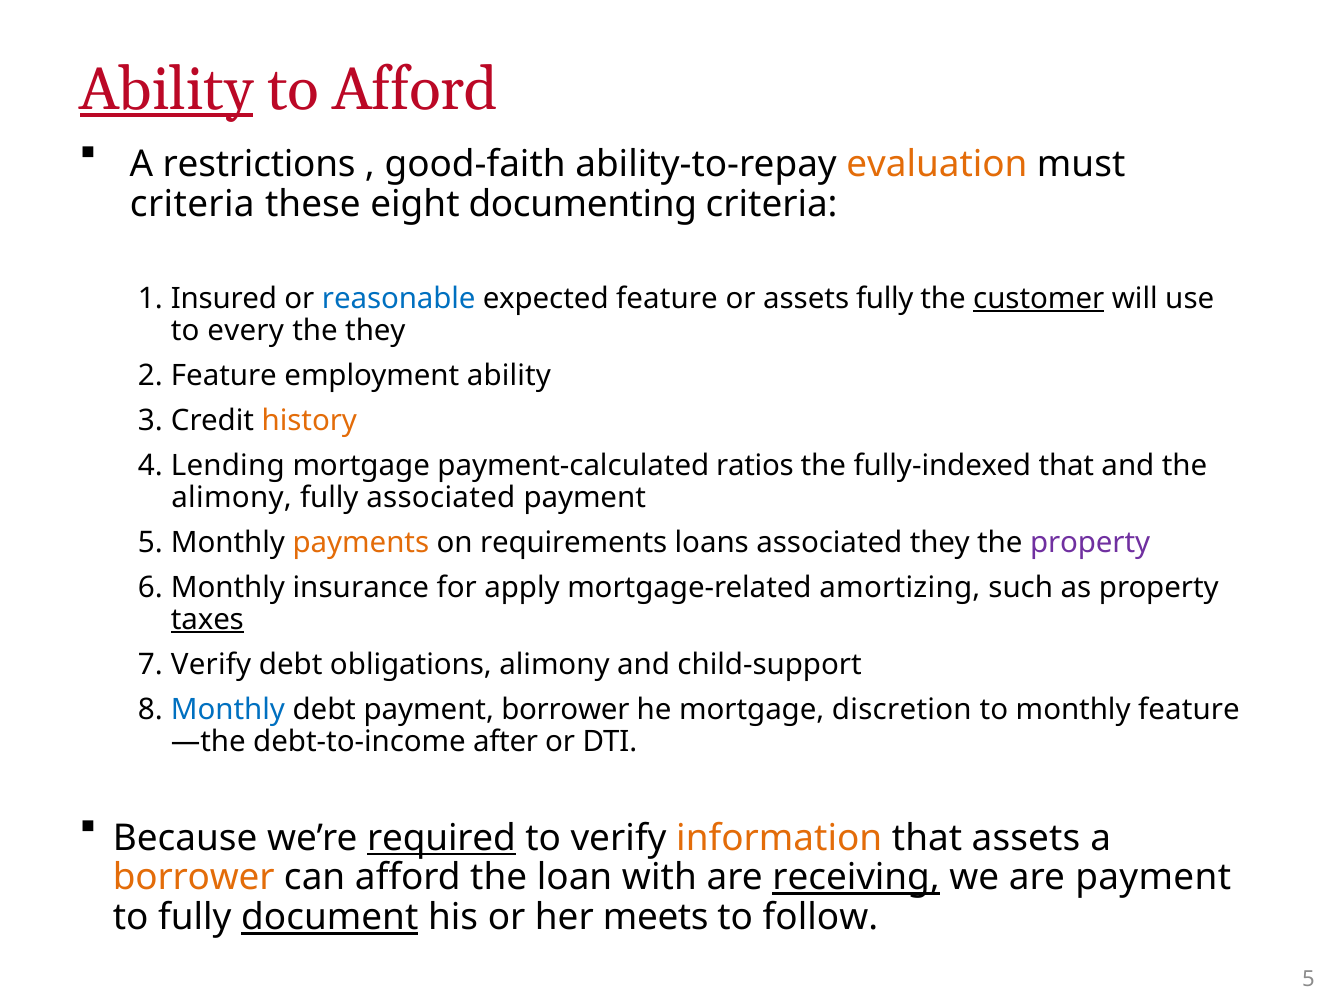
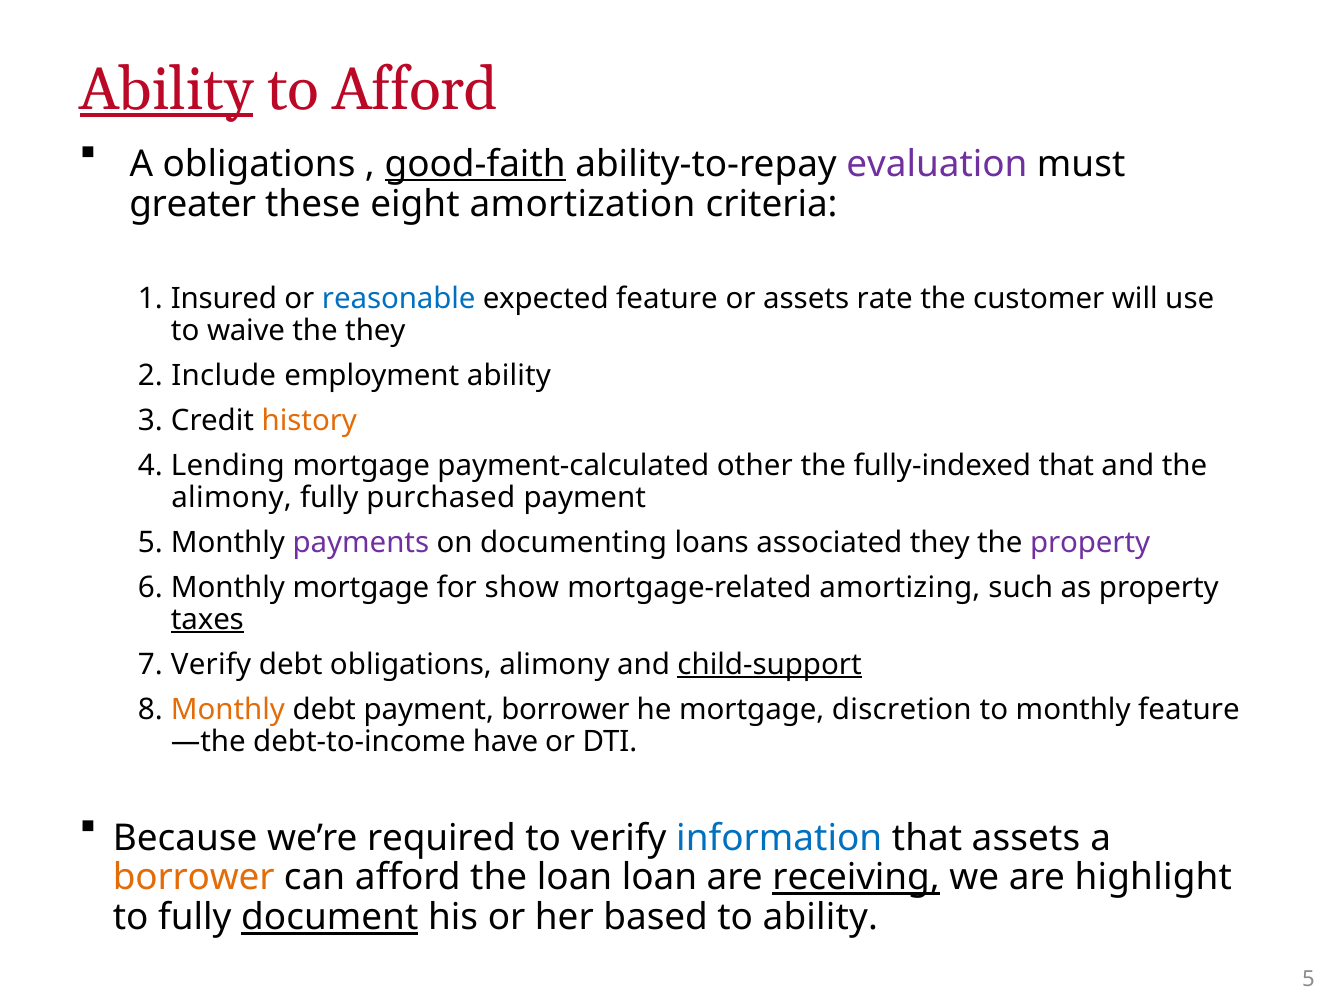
A restrictions: restrictions -> obligations
good-faith underline: none -> present
evaluation colour: orange -> purple
criteria at (192, 204): criteria -> greater
documenting: documenting -> amortization
assets fully: fully -> rate
customer underline: present -> none
every: every -> waive
Feature at (224, 375): Feature -> Include
ratios: ratios -> other
fully associated: associated -> purchased
payments colour: orange -> purple
requirements: requirements -> documenting
Monthly insurance: insurance -> mortgage
apply: apply -> show
child-support underline: none -> present
Monthly at (228, 710) colour: blue -> orange
after: after -> have
required underline: present -> none
information colour: orange -> blue
loan with: with -> loan
are payment: payment -> highlight
meets: meets -> based
to follow: follow -> ability
